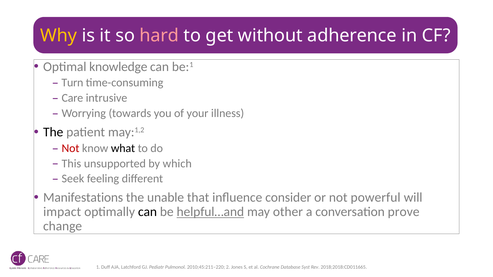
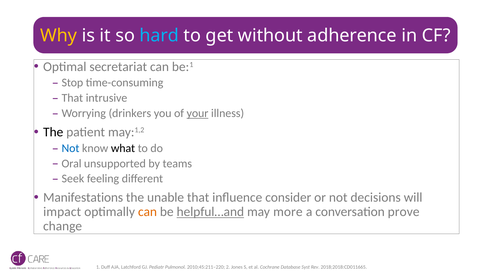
hard colour: pink -> light blue
knowledge: knowledge -> secretariat
Turn: Turn -> Stop
Care at (72, 98): Care -> That
towards: towards -> drinkers
your underline: none -> present
Not at (71, 148) colour: red -> blue
This: This -> Oral
which: which -> teams
powerful: powerful -> decisions
can at (147, 212) colour: black -> orange
other: other -> more
